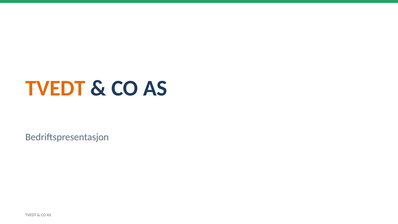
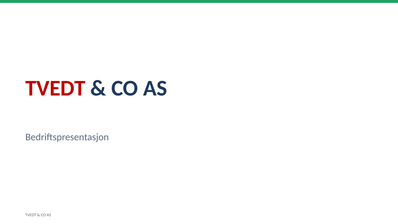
TVEDT at (55, 88) colour: orange -> red
